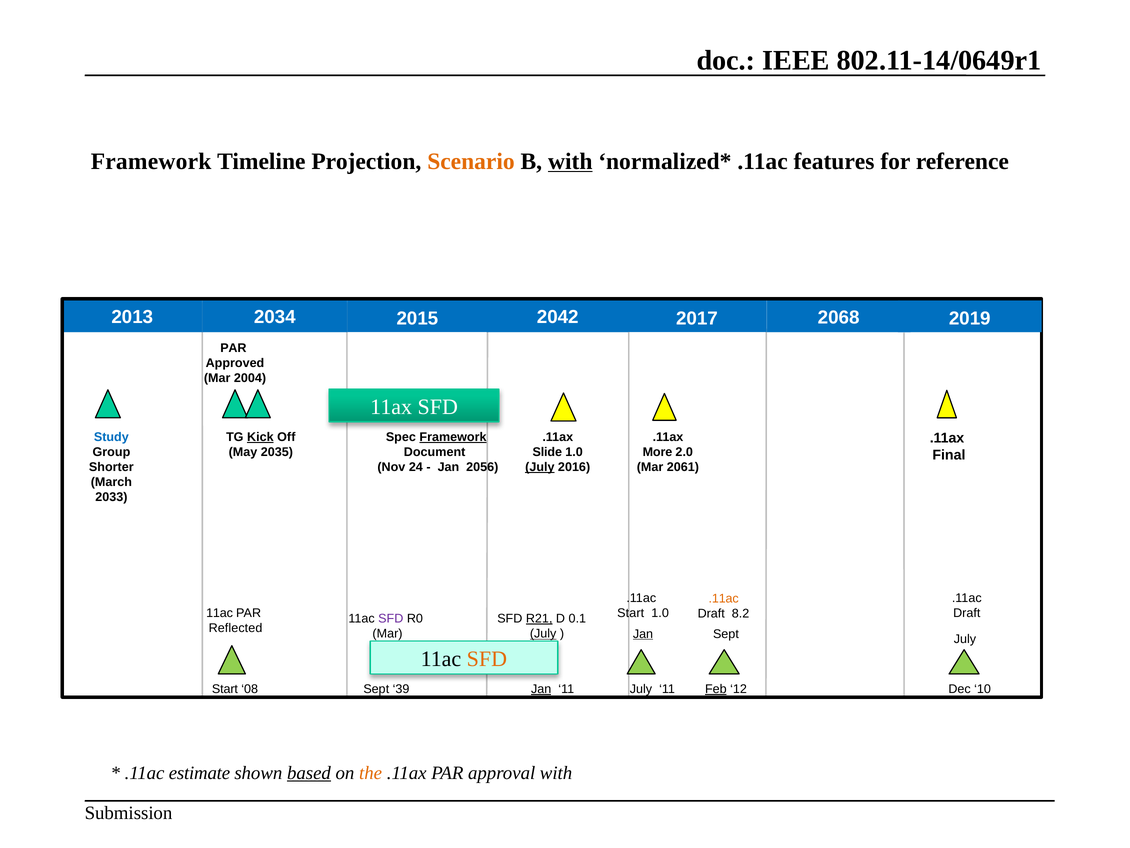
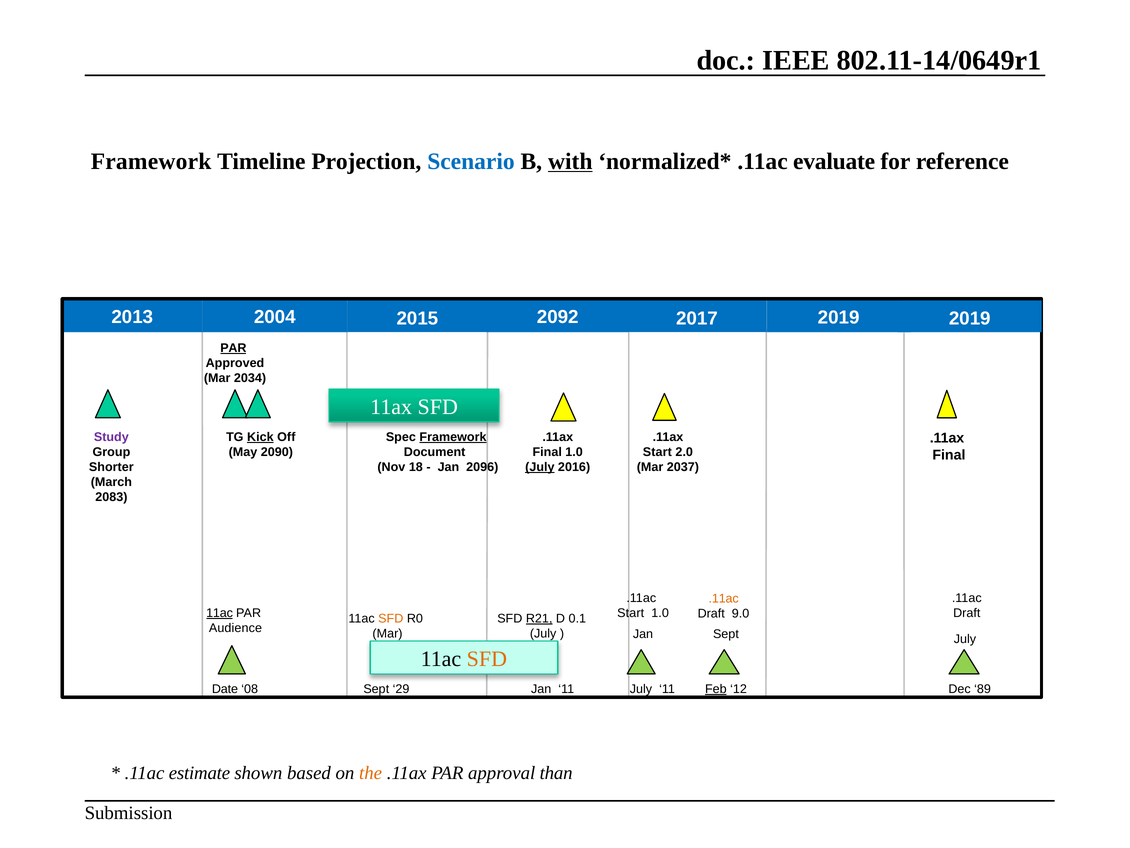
Scenario colour: orange -> blue
features: features -> evaluate
2034: 2034 -> 2004
2042: 2042 -> 2092
2068 at (839, 317): 2068 -> 2019
PAR at (233, 348) underline: none -> present
2004: 2004 -> 2034
Study colour: blue -> purple
2035: 2035 -> 2090
Slide at (547, 452): Slide -> Final
More at (657, 452): More -> Start
24: 24 -> 18
2056: 2056 -> 2096
2061: 2061 -> 2037
2033: 2033 -> 2083
11ac at (220, 613) underline: none -> present
8.2: 8.2 -> 9.0
SFD at (391, 618) colour: purple -> orange
Reflected: Reflected -> Audience
July at (543, 633) underline: present -> none
Jan at (643, 634) underline: present -> none
Start at (225, 689): Start -> Date
39: 39 -> 29
Jan at (541, 689) underline: present -> none
10: 10 -> 89
based underline: present -> none
approval with: with -> than
